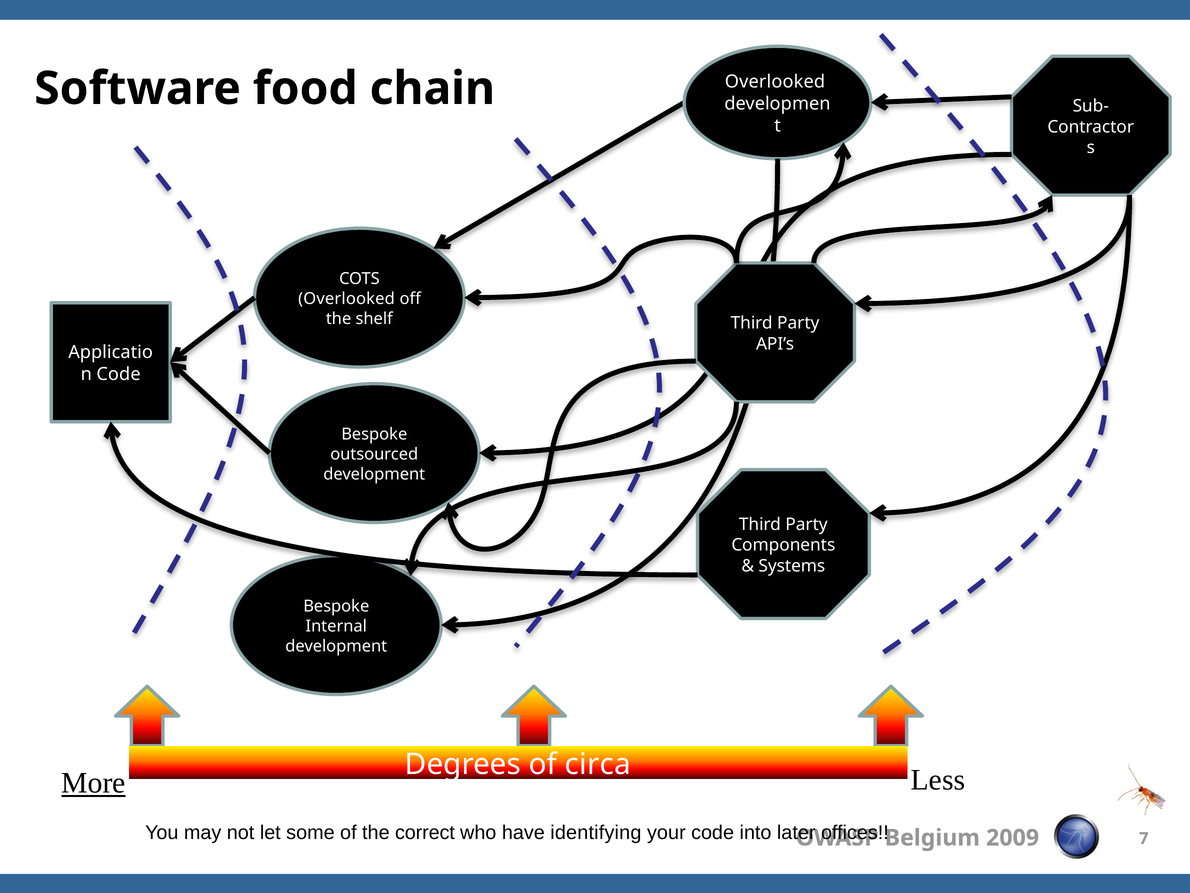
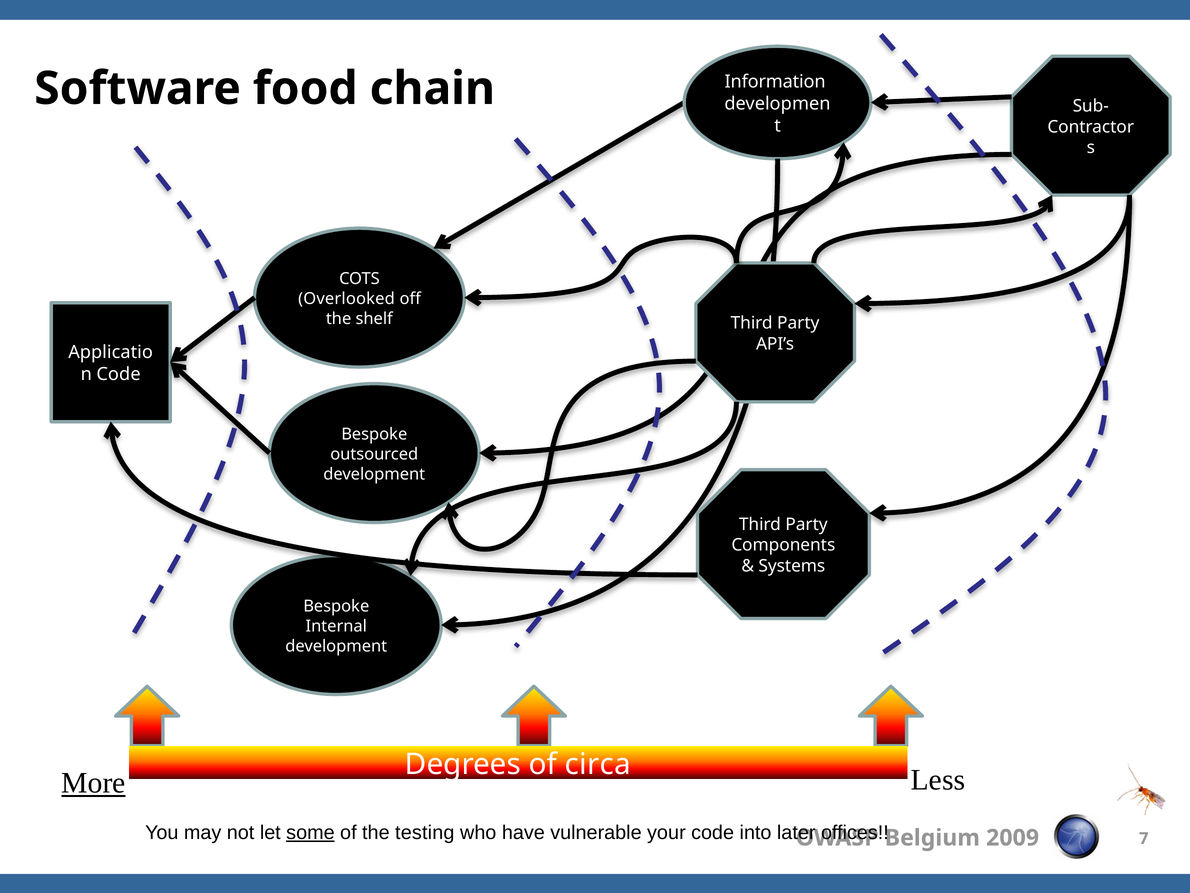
Overlooked at (775, 82): Overlooked -> Information
some underline: none -> present
correct: correct -> testing
identifying: identifying -> vulnerable
